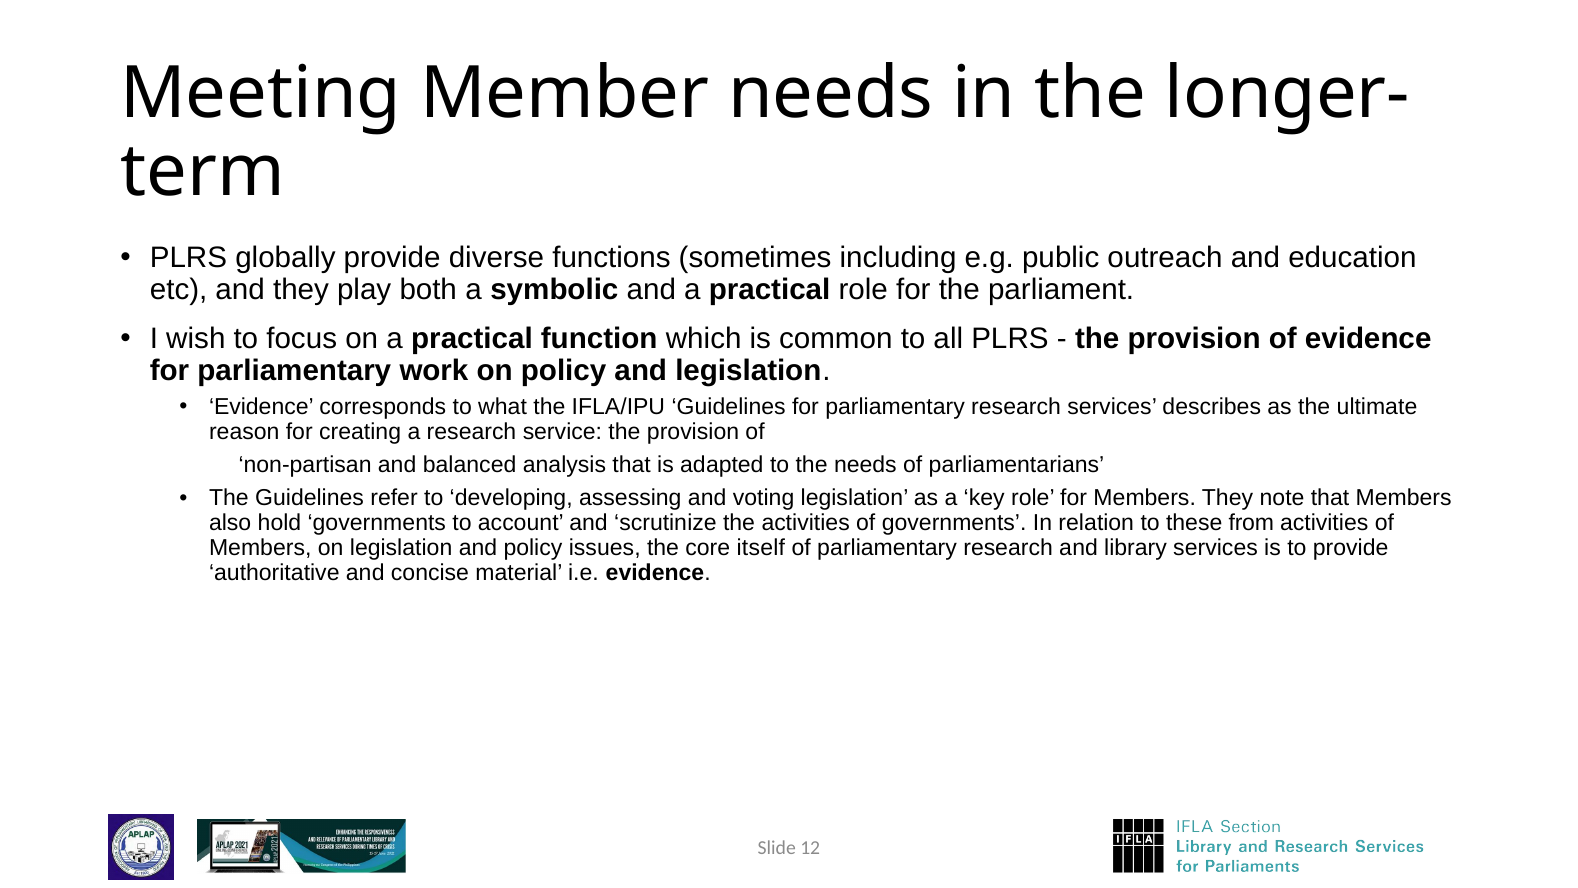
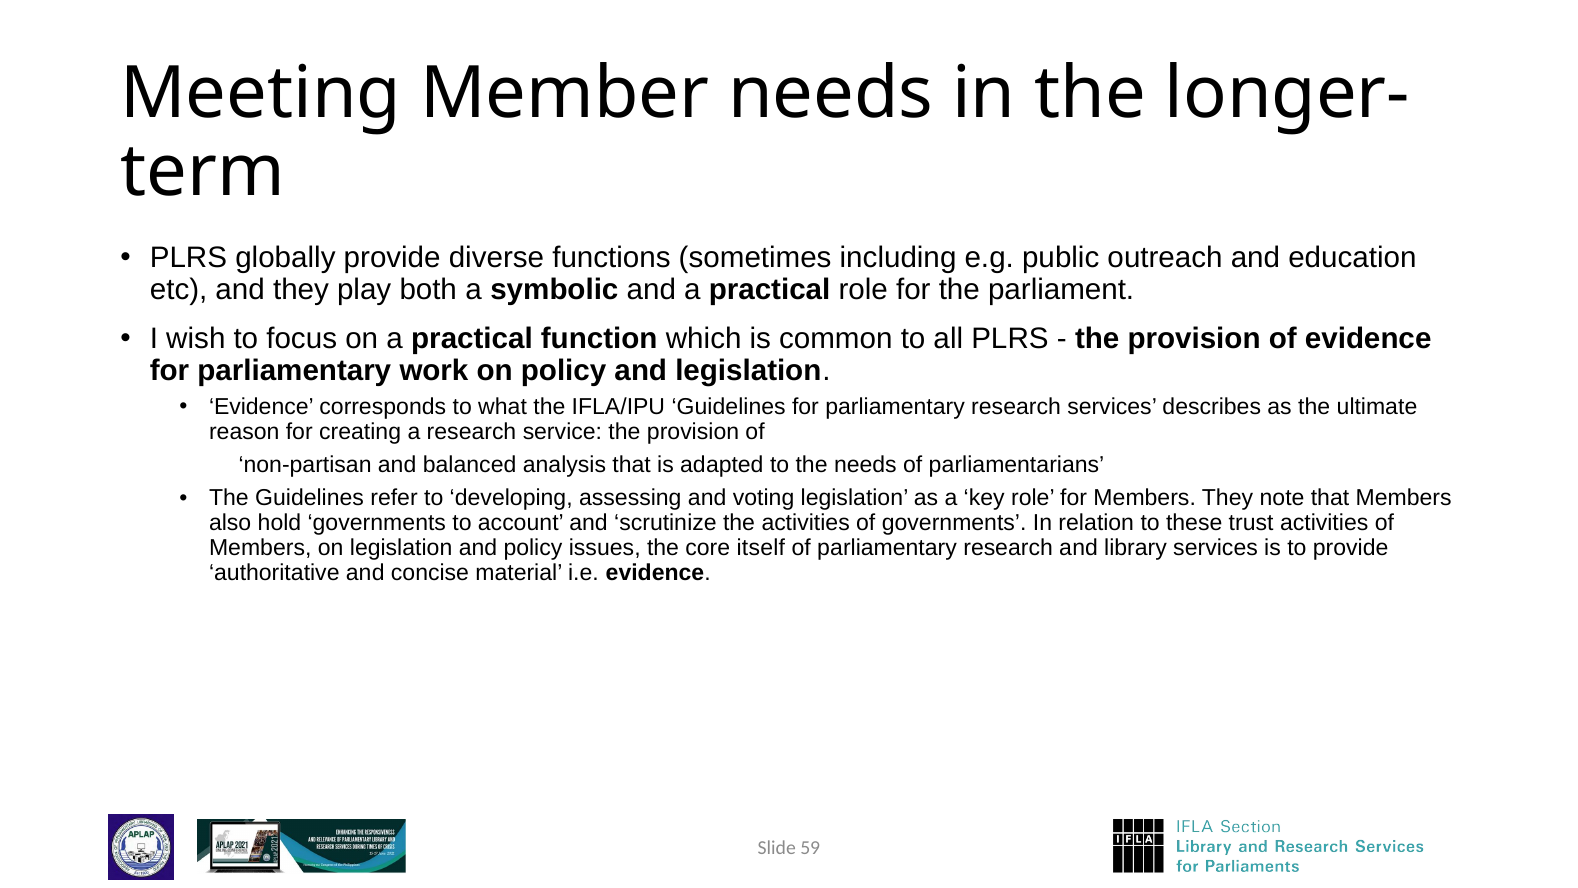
from: from -> trust
12: 12 -> 59
